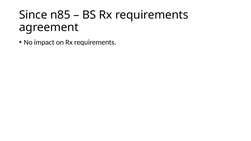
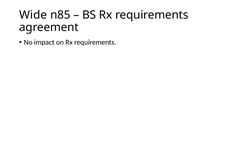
Since: Since -> Wide
